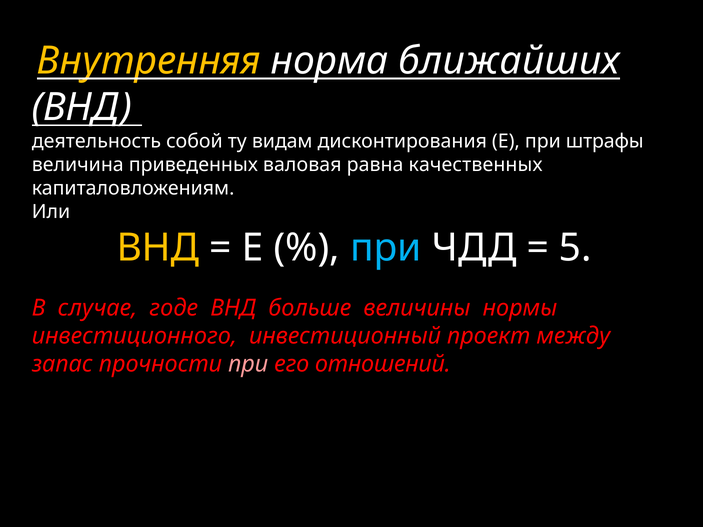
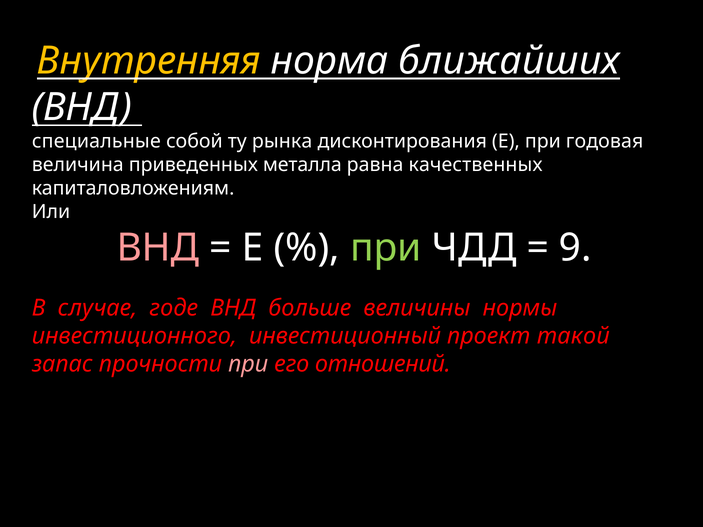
деятельность: деятельность -> специальные
видам: видам -> рынка
штрафы: штрафы -> годовая
валовая: валовая -> металла
ВНД at (158, 248) colour: yellow -> pink
при at (386, 248) colour: light blue -> light green
5: 5 -> 9
между: между -> такой
